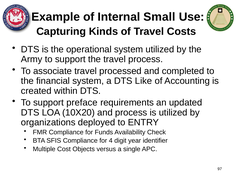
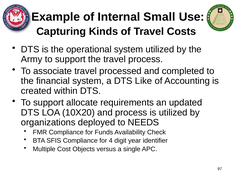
preface: preface -> allocate
ENTRY: ENTRY -> NEEDS
